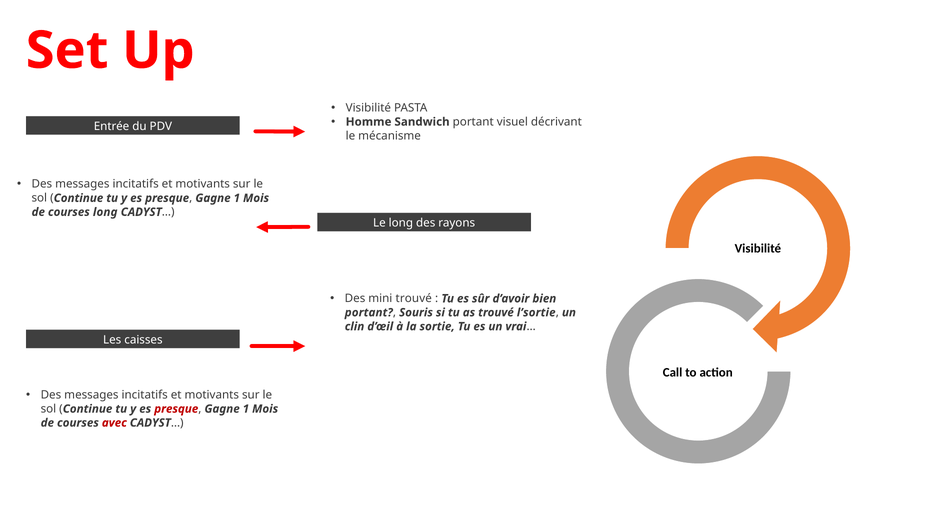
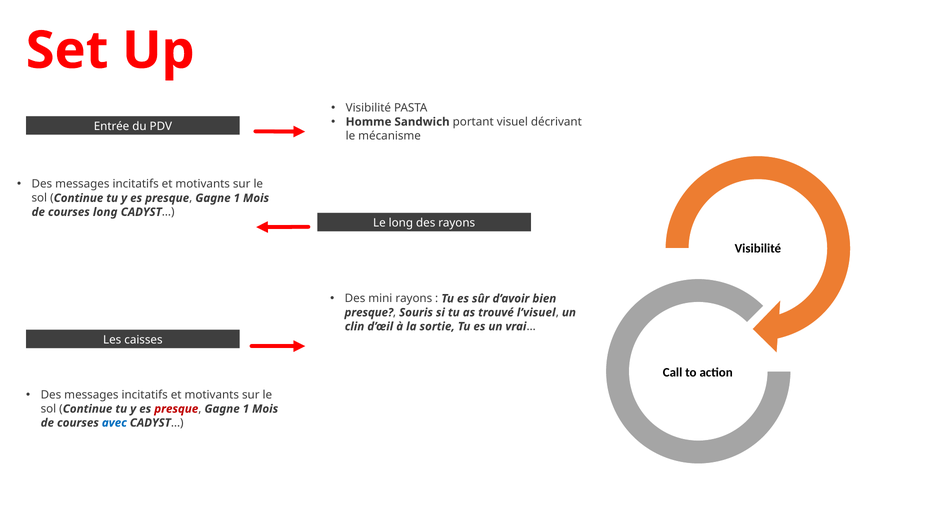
mini trouvé: trouvé -> rayons
portant at (369, 313): portant -> presque
l’sortie: l’sortie -> l’visuel
avec colour: red -> blue
